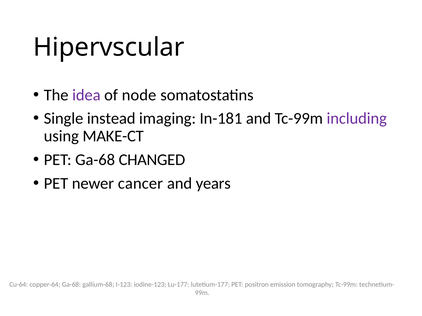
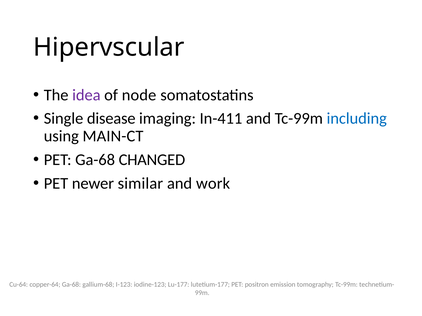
instead: instead -> disease
In-181: In-181 -> In-411
including colour: purple -> blue
MAKE-CT: MAKE-CT -> MAIN-CT
cancer: cancer -> similar
years: years -> work
